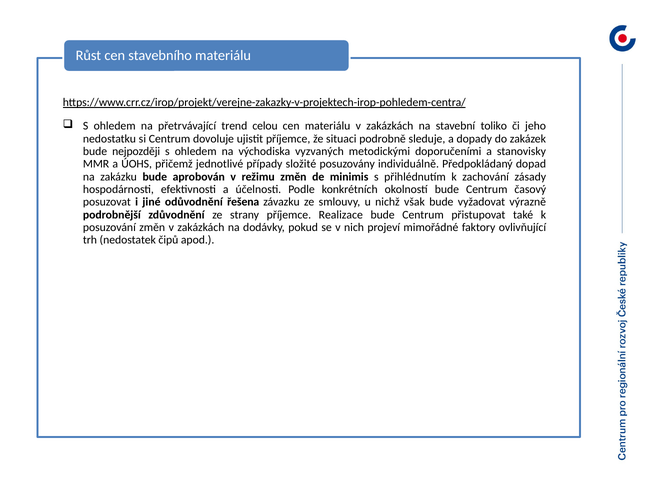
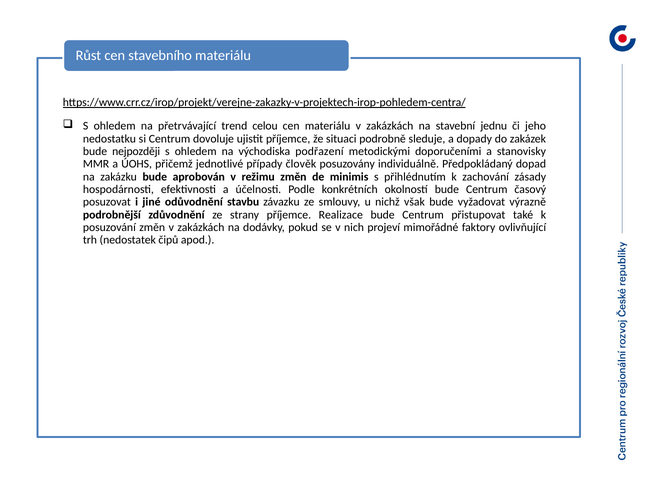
toliko: toliko -> jednu
vyzvaných: vyzvaných -> podřazení
složité: složité -> člověk
řešena: řešena -> stavbu
